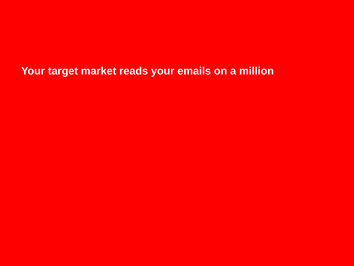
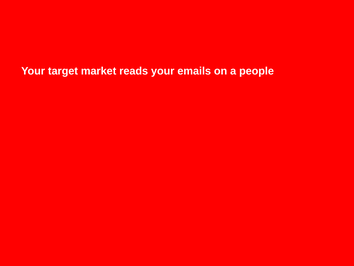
million: million -> people
